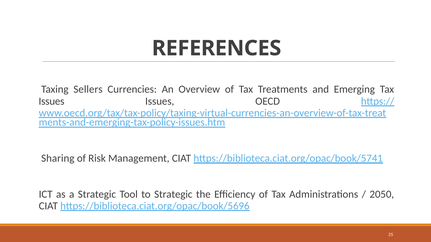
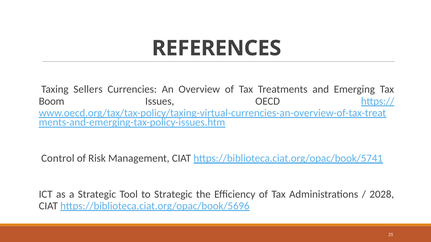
Issues at (52, 101): Issues -> Boom
Sharing: Sharing -> Control
2050: 2050 -> 2028
